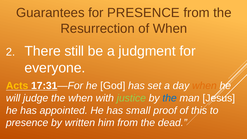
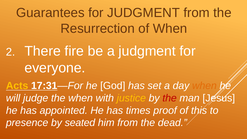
for PRESENCE: PRESENCE -> JUDGMENT
still: still -> fire
justice colour: light green -> yellow
the at (170, 98) colour: blue -> red
small: small -> times
written: written -> seated
